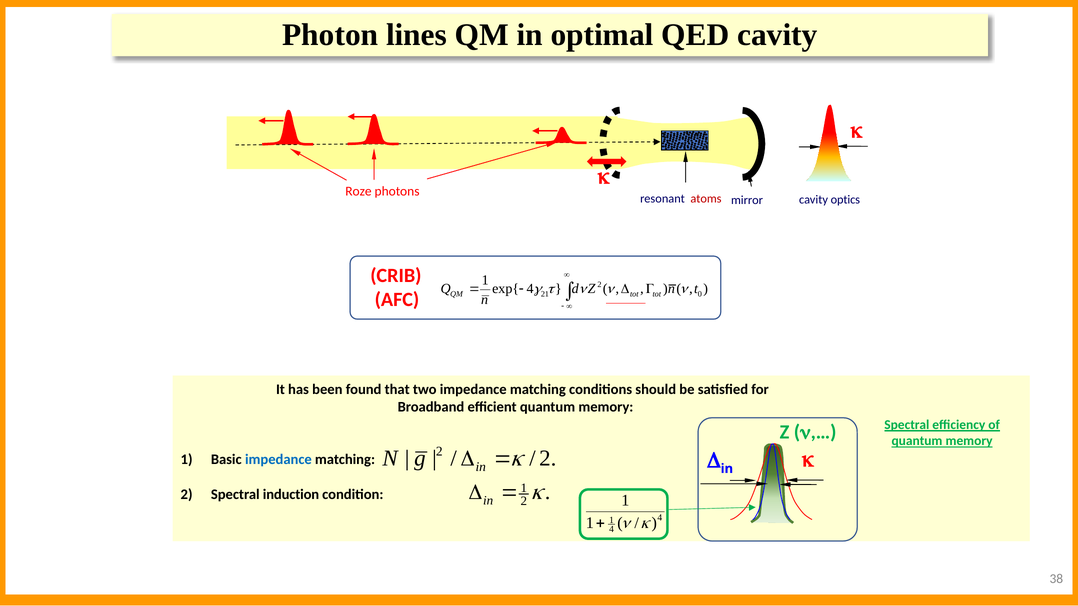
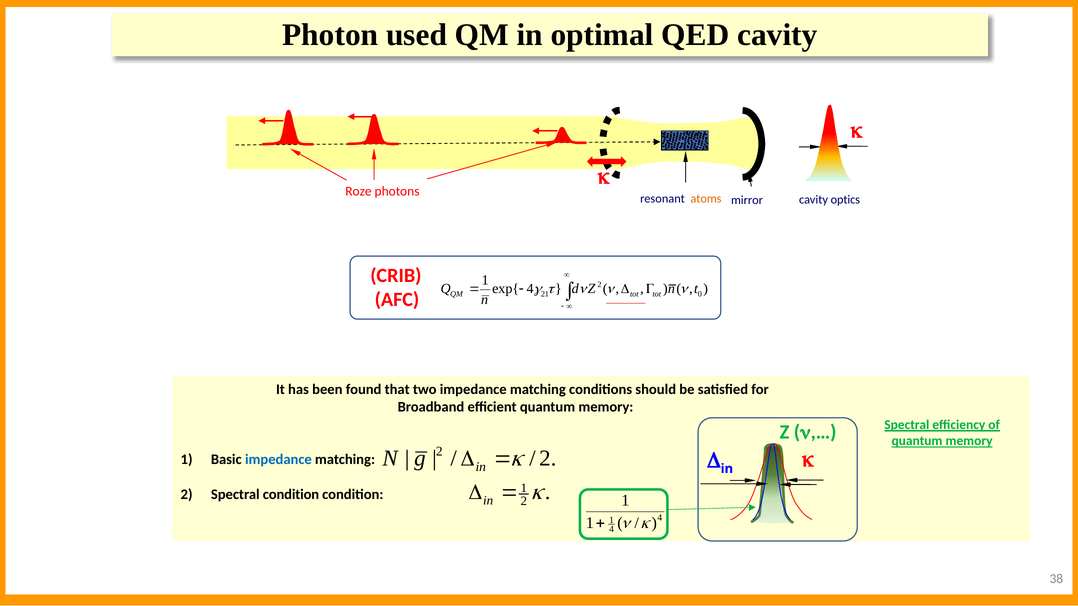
lines: lines -> used
atoms colour: red -> orange
Spectral induction: induction -> condition
